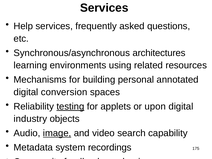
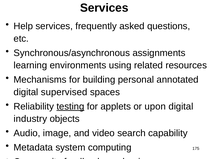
architectures: architectures -> assignments
conversion: conversion -> supervised
image underline: present -> none
recordings: recordings -> computing
